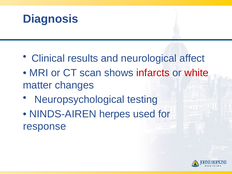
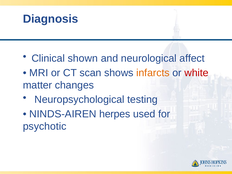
results: results -> shown
infarcts colour: red -> orange
response: response -> psychotic
